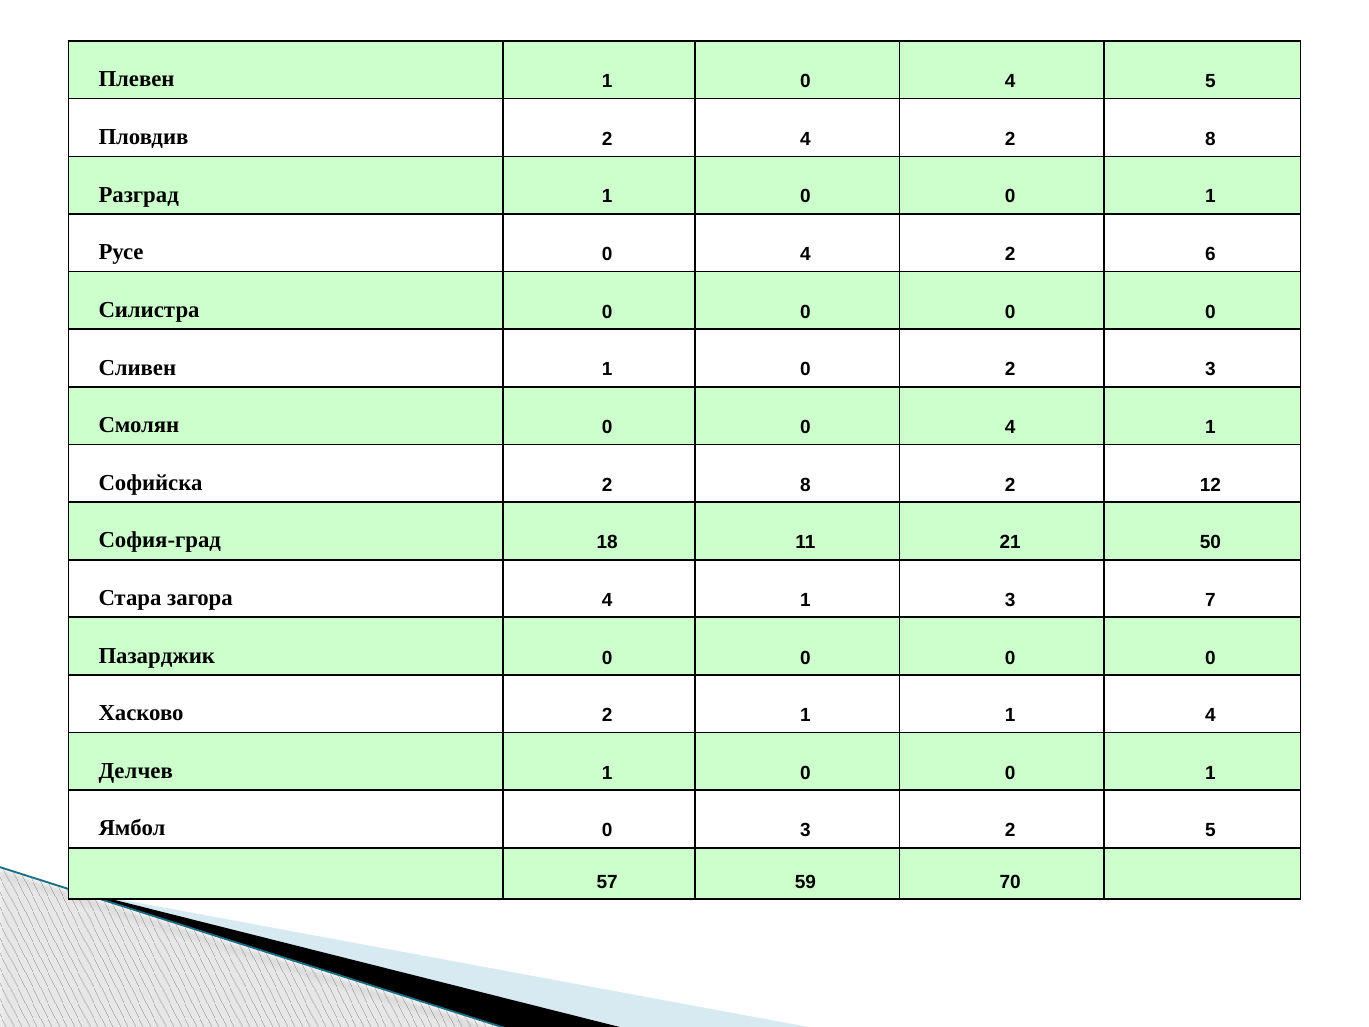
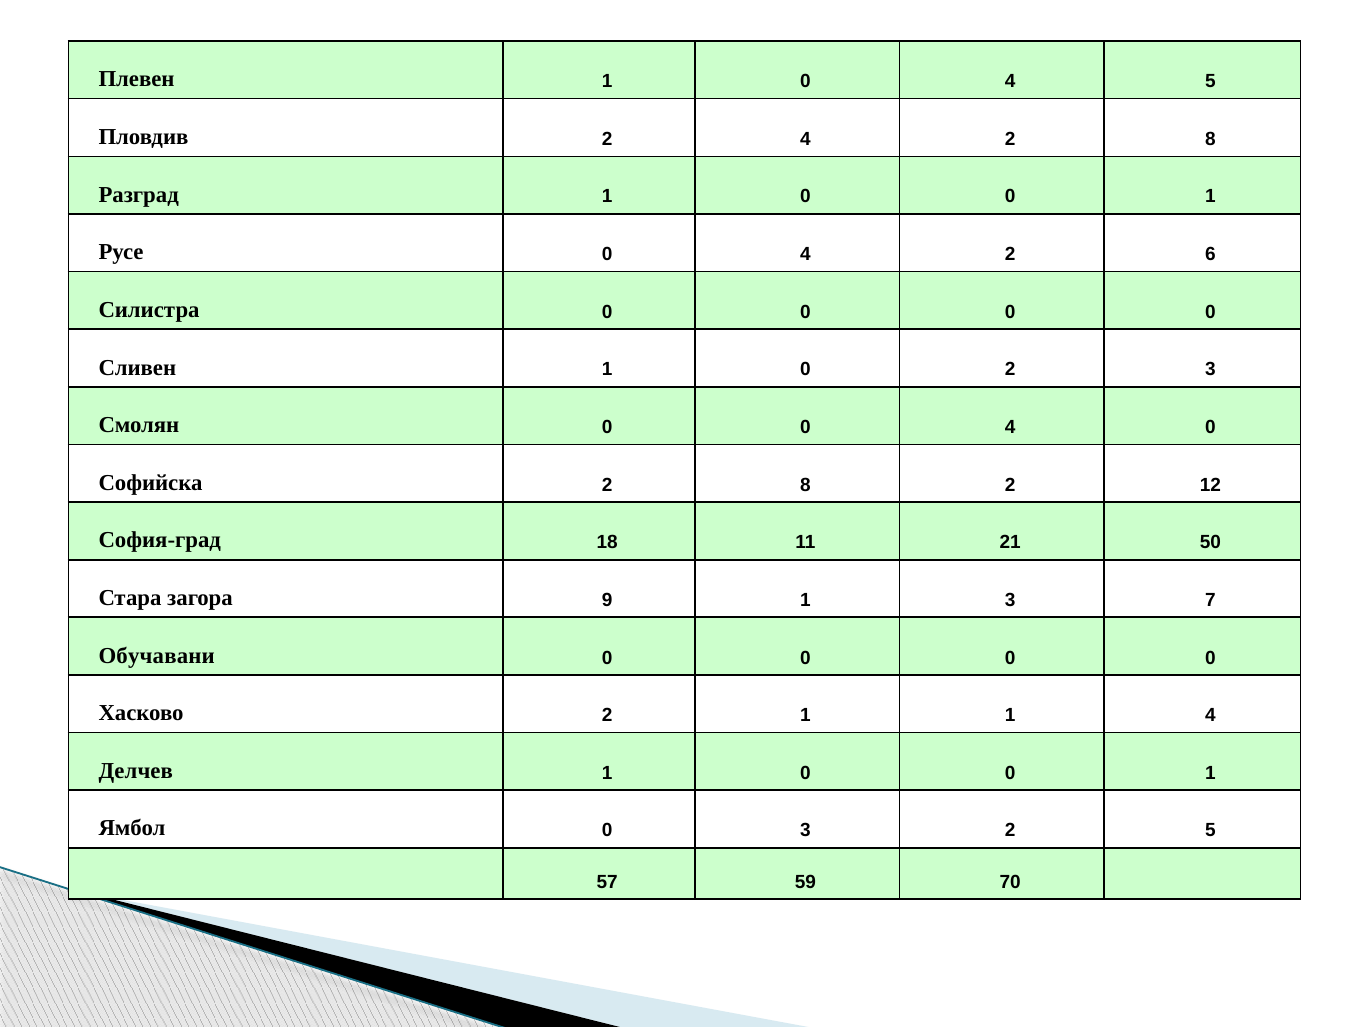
0 4 1: 1 -> 0
загора 4: 4 -> 9
Пазарджик: Пазарджик -> Обучавани
